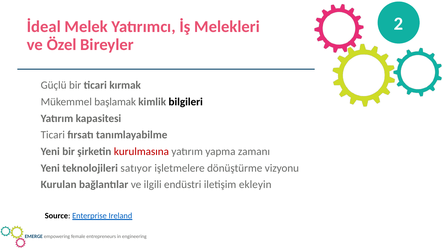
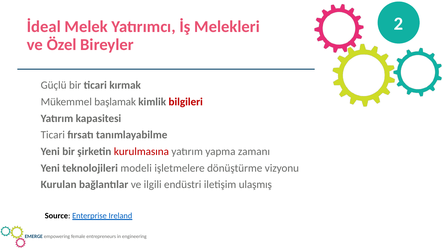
bilgileri colour: black -> red
satıyor: satıyor -> modeli
ekleyin: ekleyin -> ulaşmış
